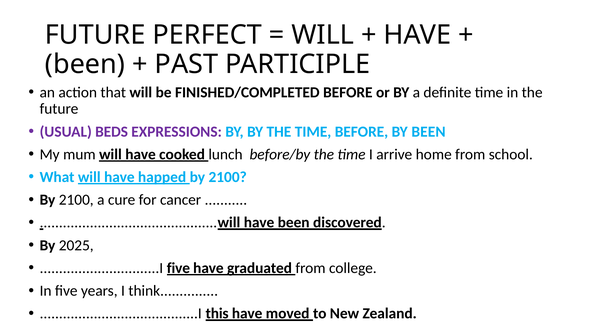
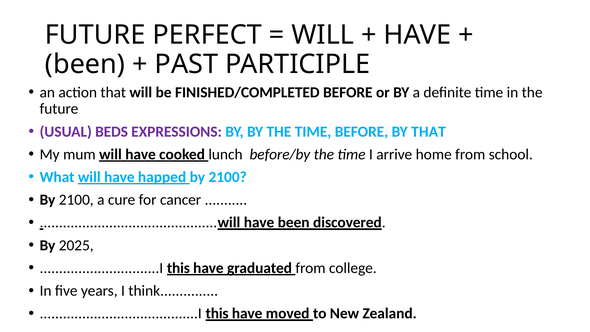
BY BEEN: BEEN -> THAT
...............................I five: five -> this
